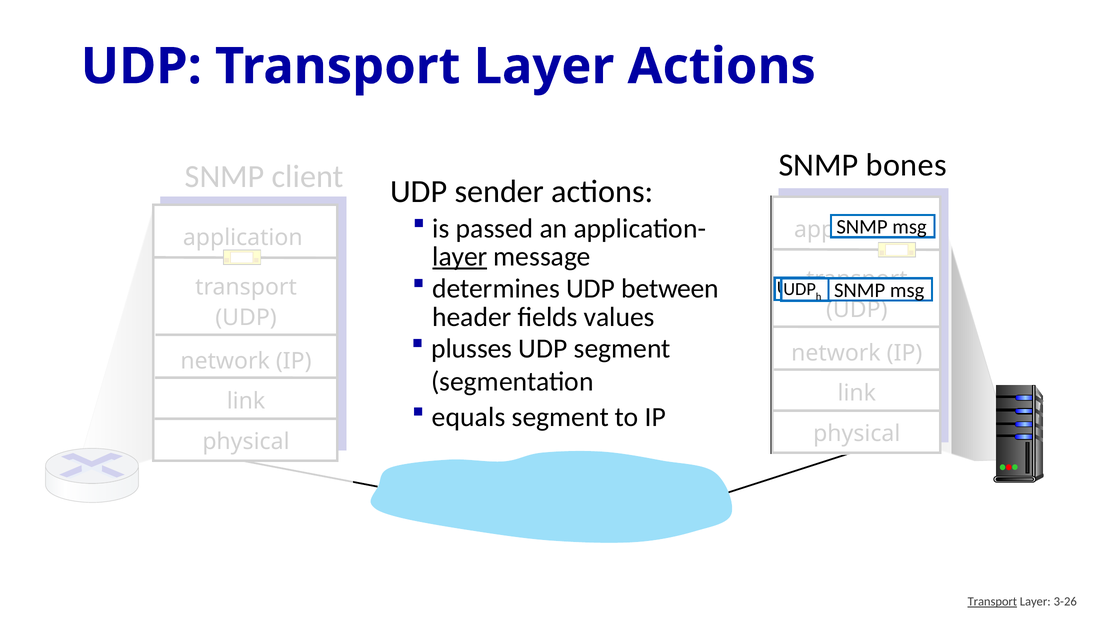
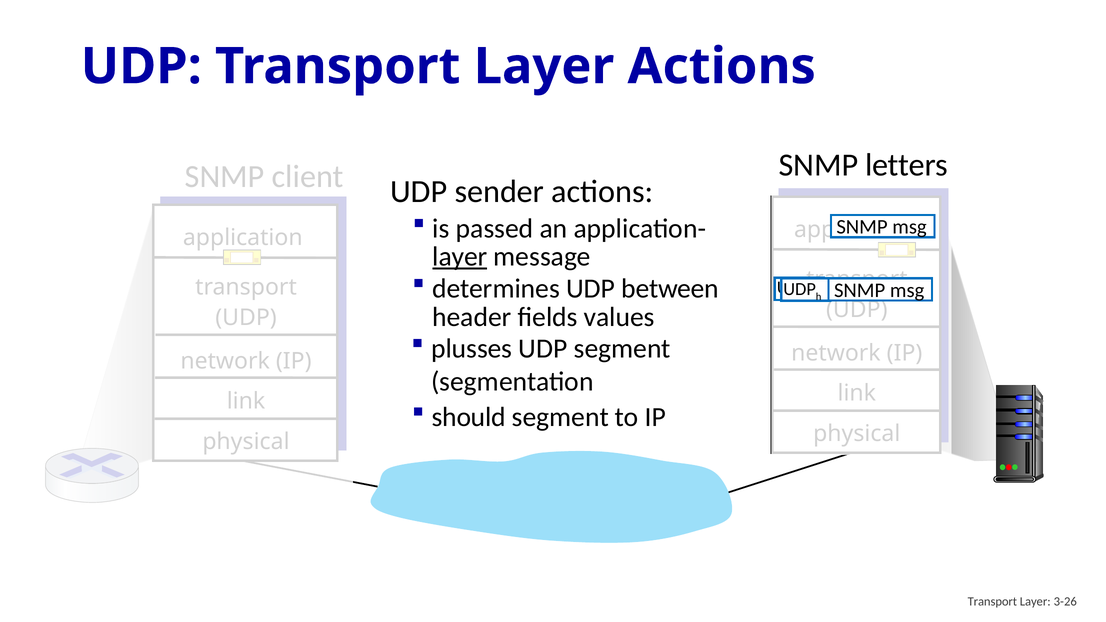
bones: bones -> letters
equals: equals -> should
Transport at (992, 602) underline: present -> none
